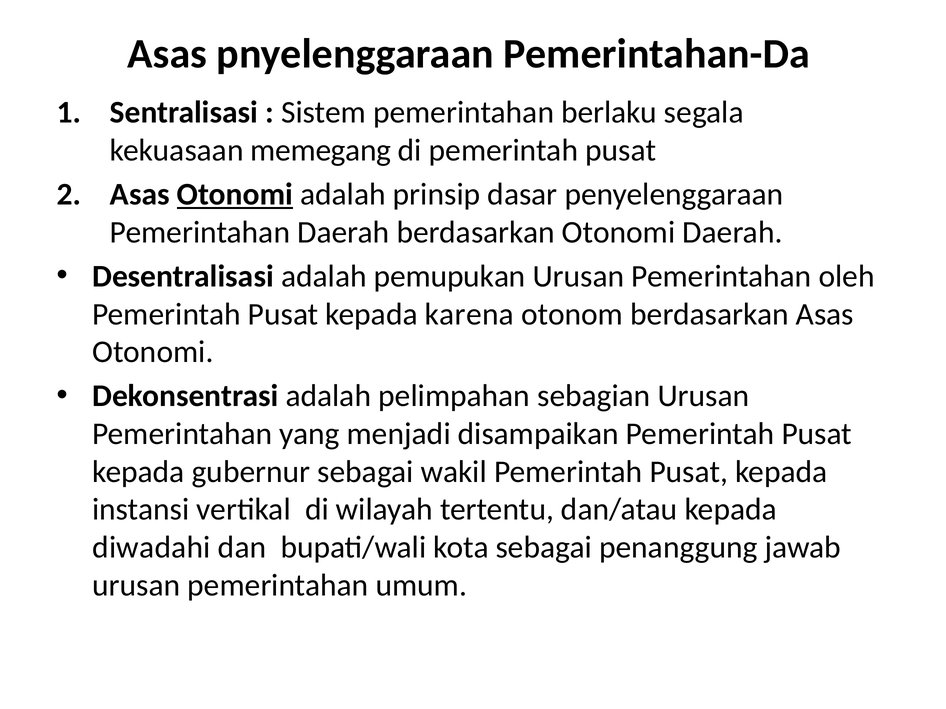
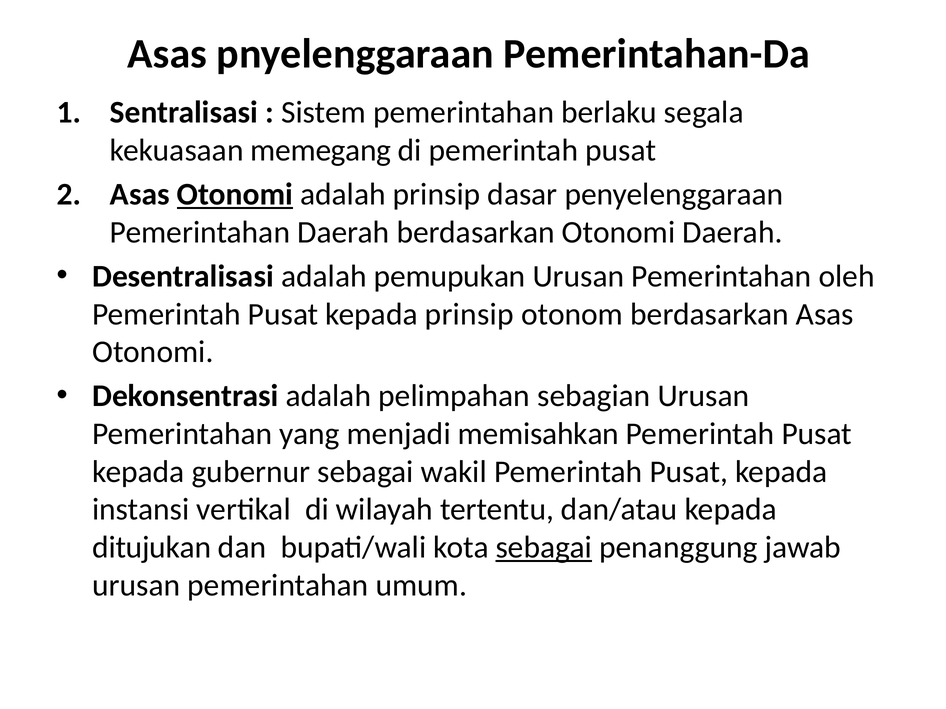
kepada karena: karena -> prinsip
disampaikan: disampaikan -> memisahkan
diwadahi: diwadahi -> ditujukan
sebagai at (544, 548) underline: none -> present
